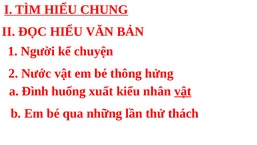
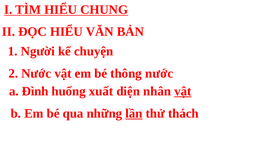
thông hửng: hửng -> nước
kiểu: kiểu -> diện
lần underline: none -> present
